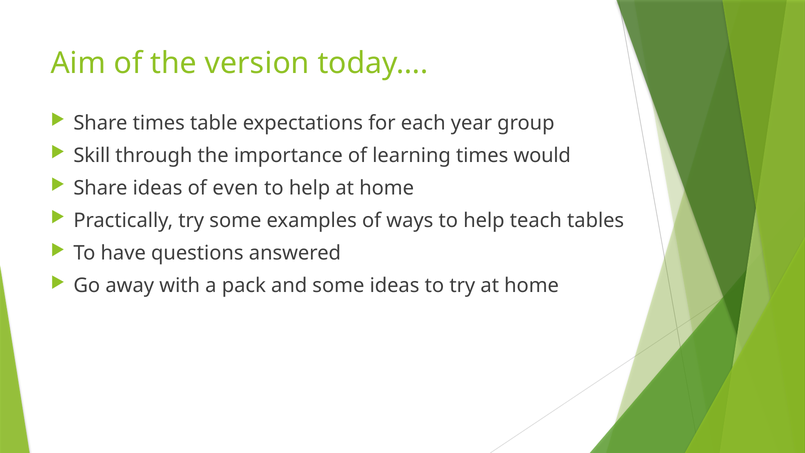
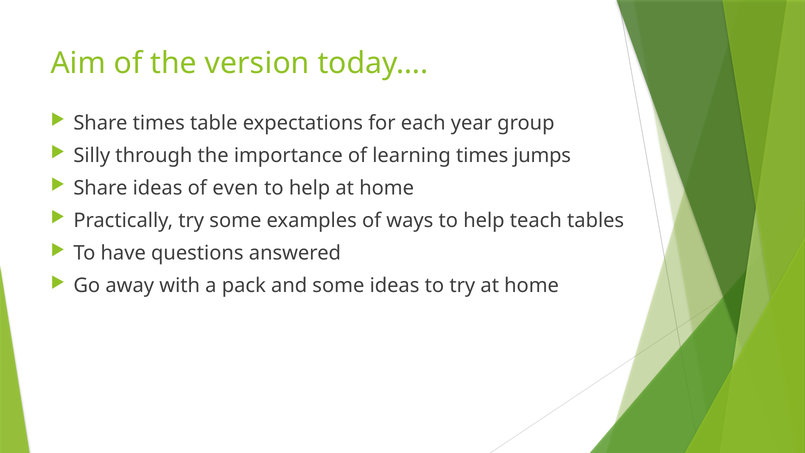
Skill: Skill -> Silly
would: would -> jumps
